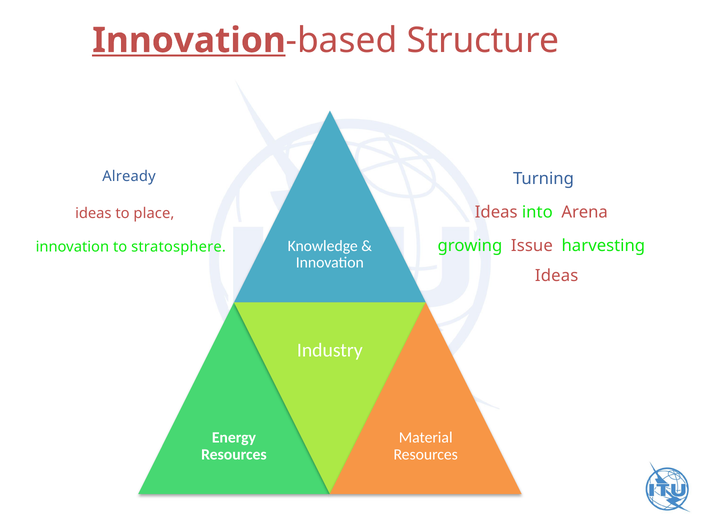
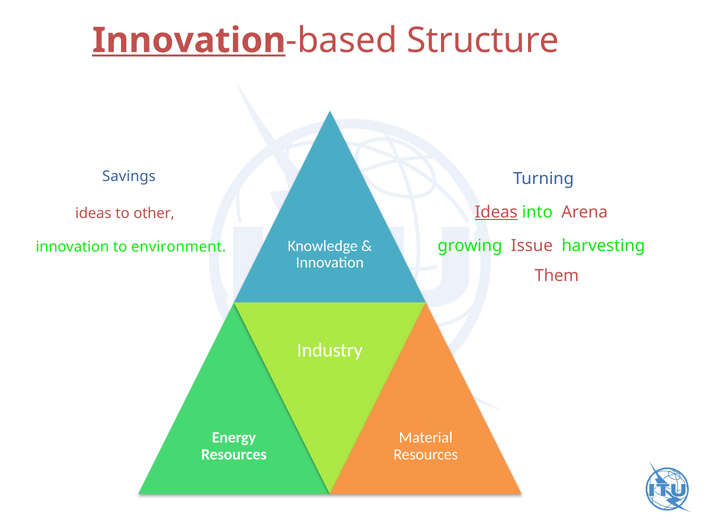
Already: Already -> Savings
Ideas at (496, 212) underline: none -> present
place: place -> other
stratosphere: stratosphere -> environment
Ideas at (557, 276): Ideas -> Them
